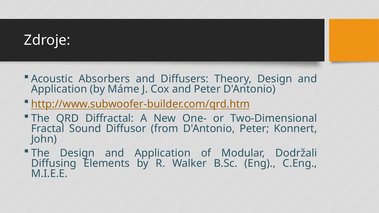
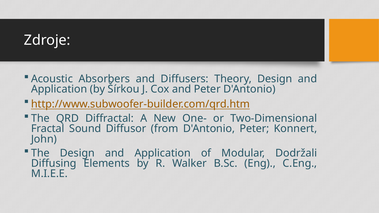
Máme: Máme -> Šírkou
